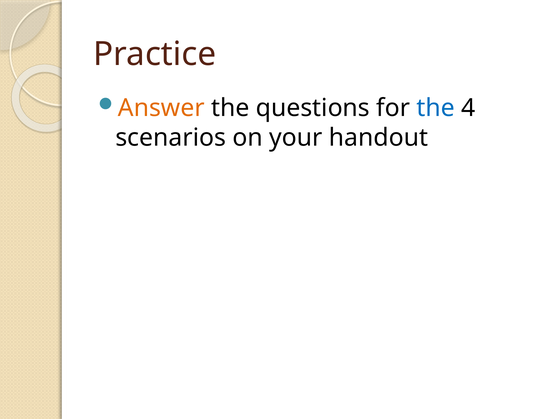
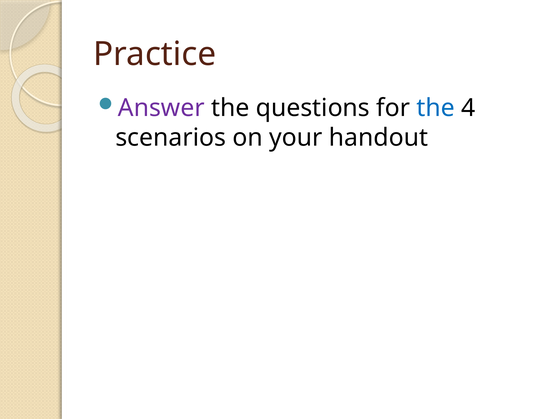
Answer colour: orange -> purple
